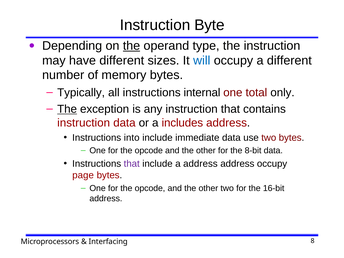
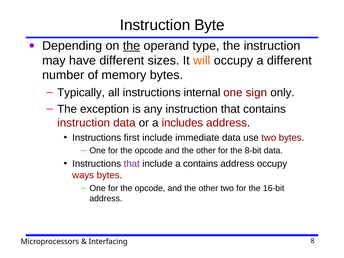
will colour: blue -> orange
total: total -> sign
The at (67, 109) underline: present -> none
into: into -> first
a address: address -> contains
page: page -> ways
